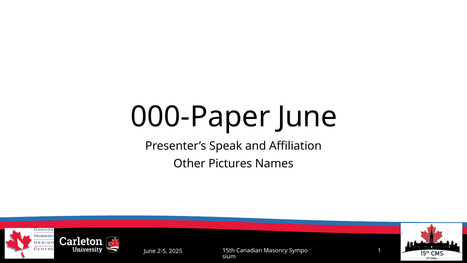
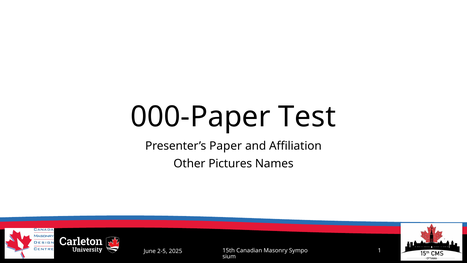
000-Paper June: June -> Test
Speak: Speak -> Paper
